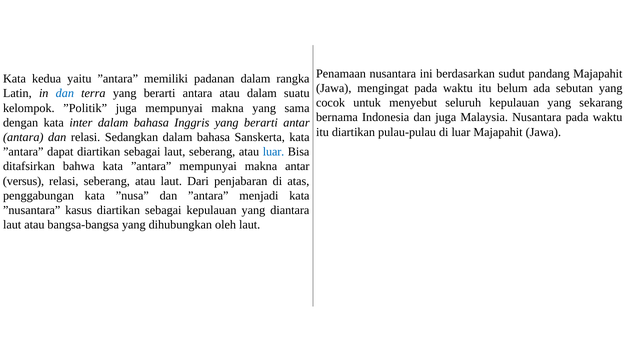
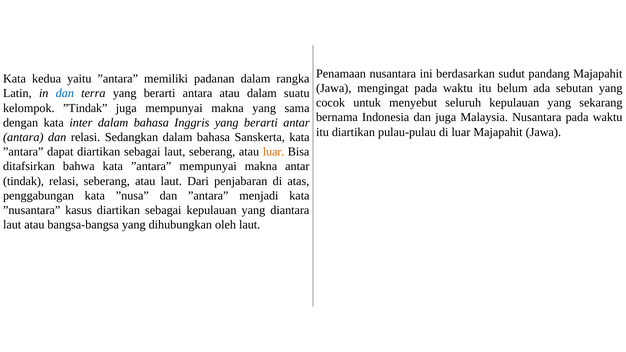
”Politik: ”Politik -> ”Tindak
luar at (274, 152) colour: blue -> orange
versus: versus -> tindak
